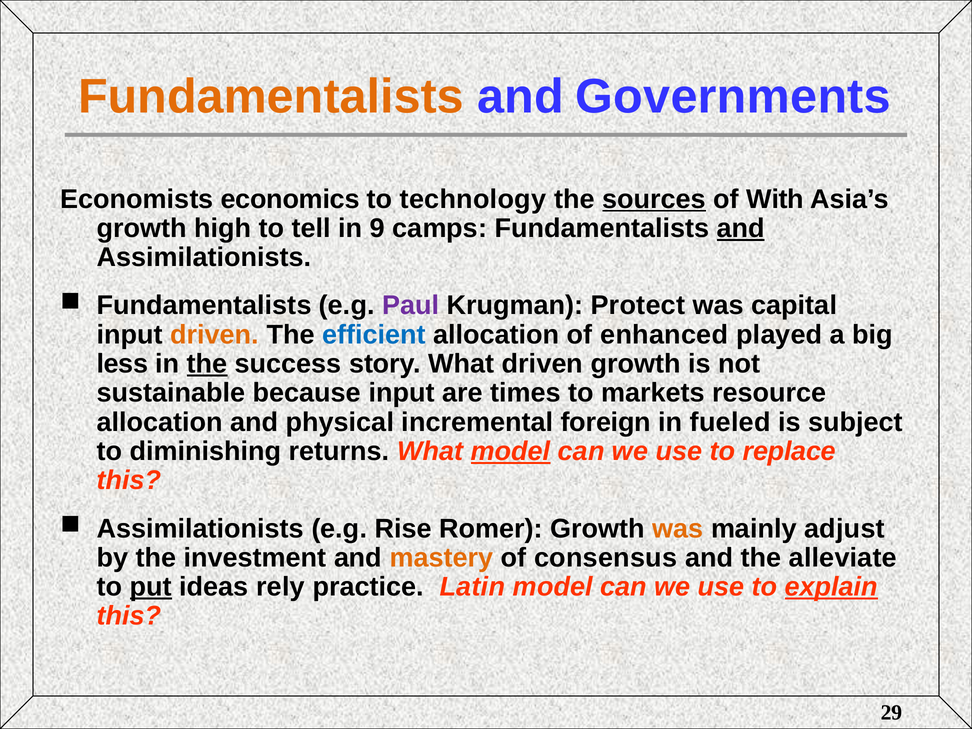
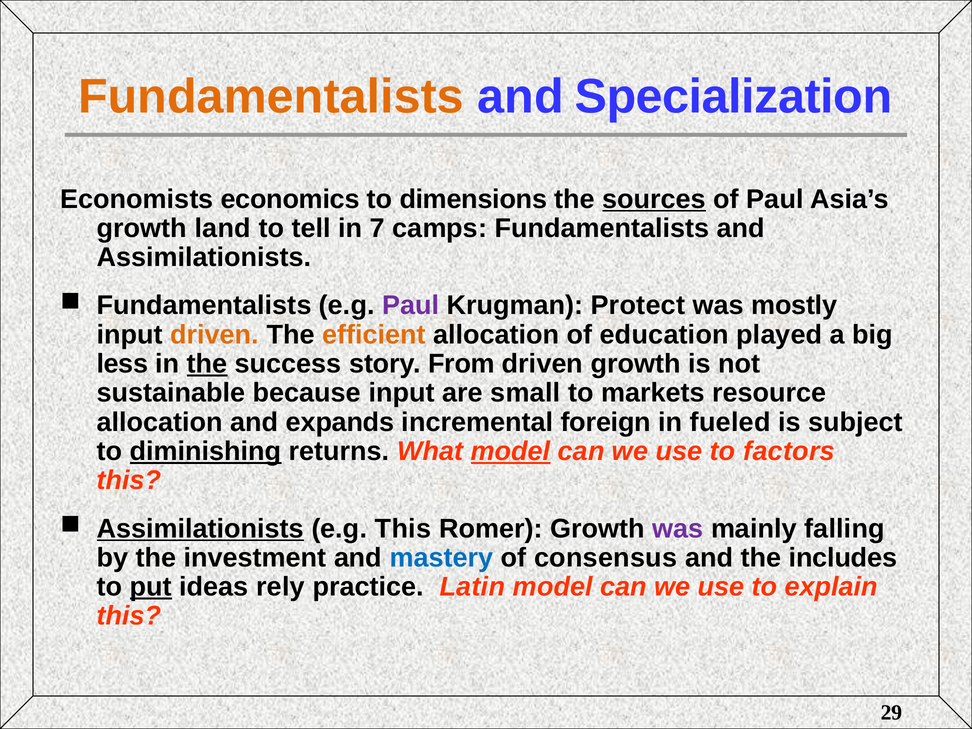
Governments: Governments -> Specialization
technology: technology -> dimensions
of With: With -> Paul
high: high -> land
9: 9 -> 7
and at (741, 228) underline: present -> none
capital: capital -> mostly
efficient colour: blue -> orange
enhanced: enhanced -> education
story What: What -> From
times: times -> small
physical: physical -> expands
diminishing underline: none -> present
replace: replace -> factors
Assimilationists at (200, 529) underline: none -> present
e.g Rise: Rise -> This
was at (678, 529) colour: orange -> purple
adjust: adjust -> falling
mastery colour: orange -> blue
alleviate: alleviate -> includes
explain underline: present -> none
